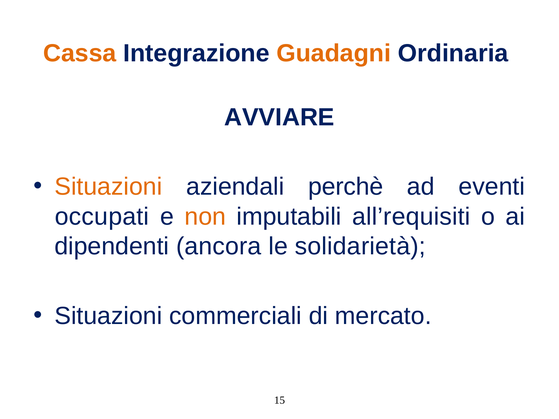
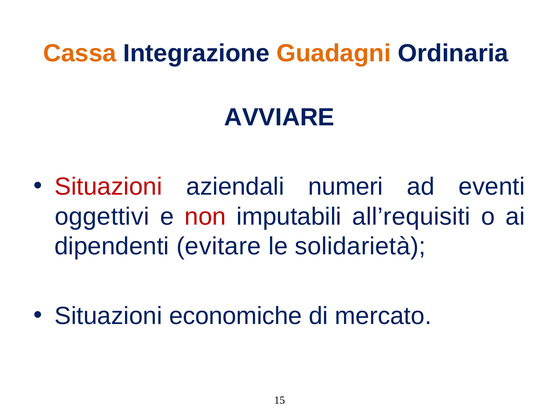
Situazioni at (108, 187) colour: orange -> red
perchè: perchè -> numeri
occupati: occupati -> oggettivi
non colour: orange -> red
ancora: ancora -> evitare
commerciali: commerciali -> economiche
